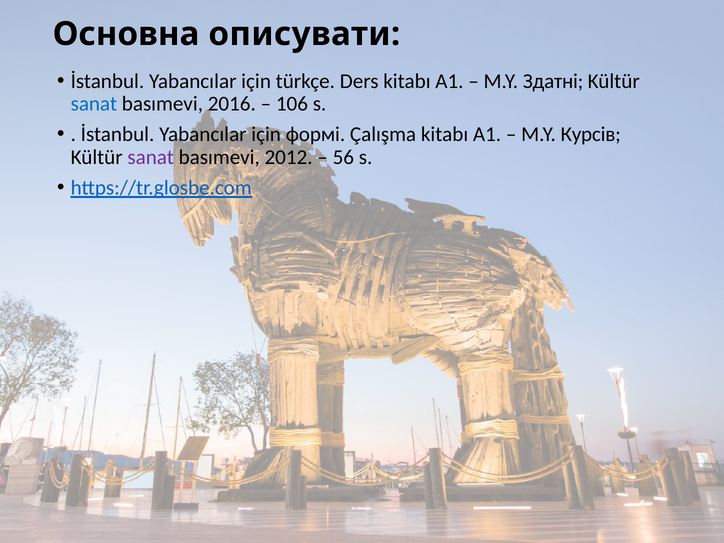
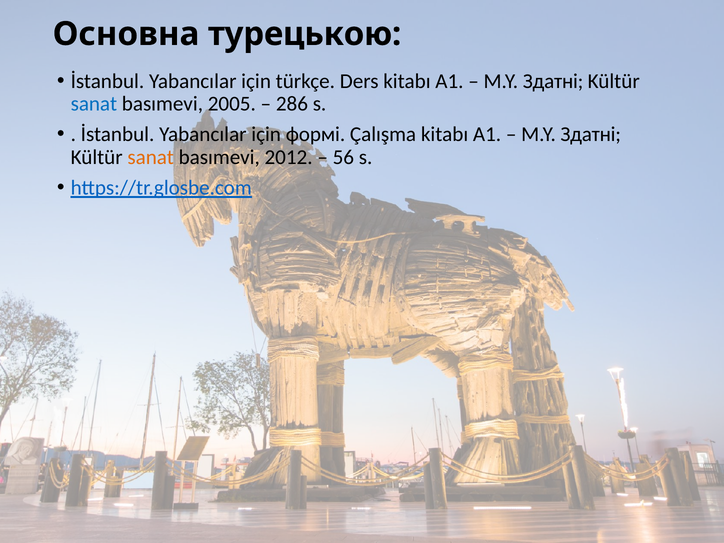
описувати: описувати -> турецькою
2016: 2016 -> 2005
106: 106 -> 286
Курсів at (591, 134): Курсів -> Здатні
sanat at (151, 157) colour: purple -> orange
